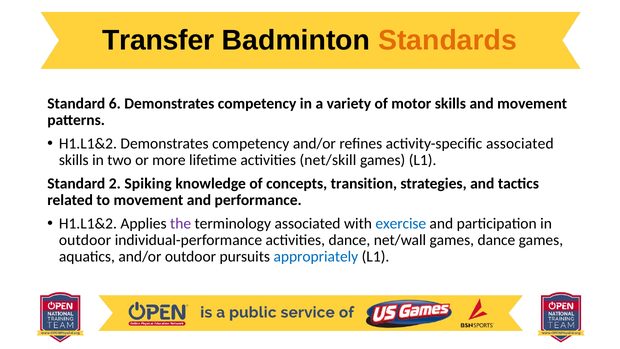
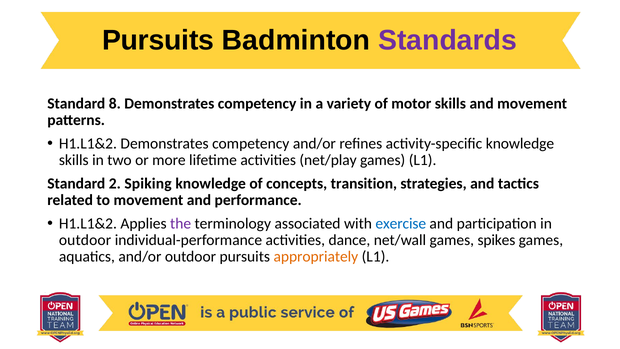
Transfer at (158, 40): Transfer -> Pursuits
Standards colour: orange -> purple
6: 6 -> 8
activity-specific associated: associated -> knowledge
net/skill: net/skill -> net/play
games dance: dance -> spikes
appropriately colour: blue -> orange
